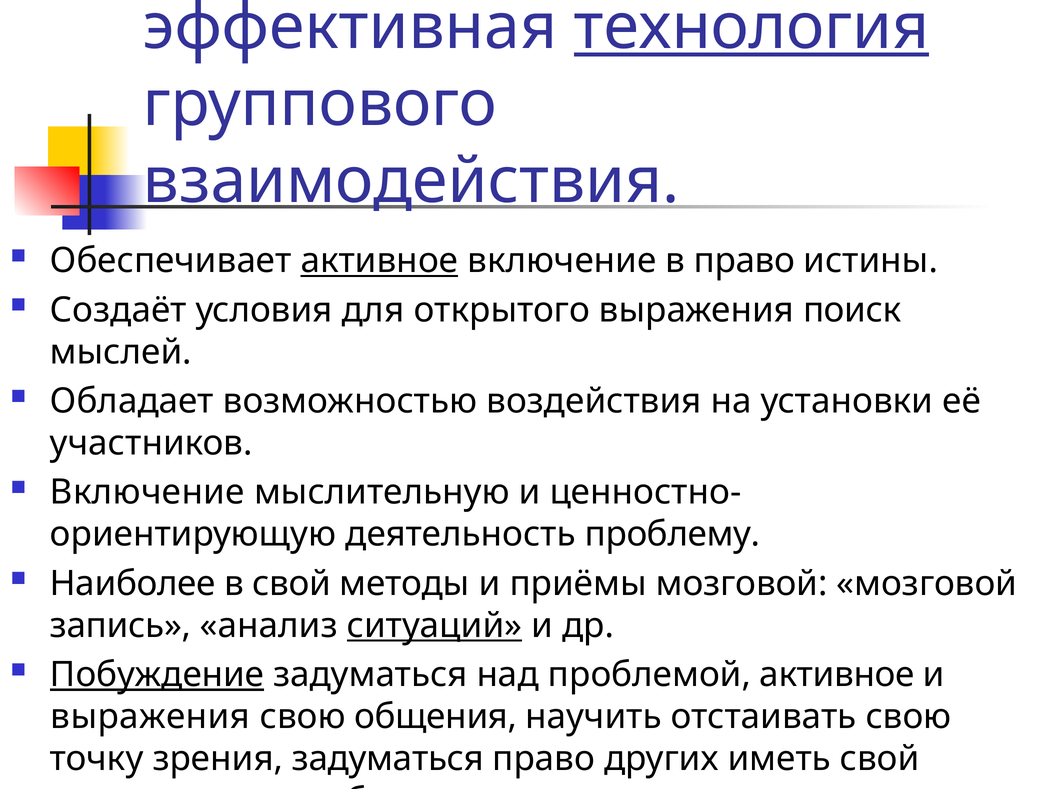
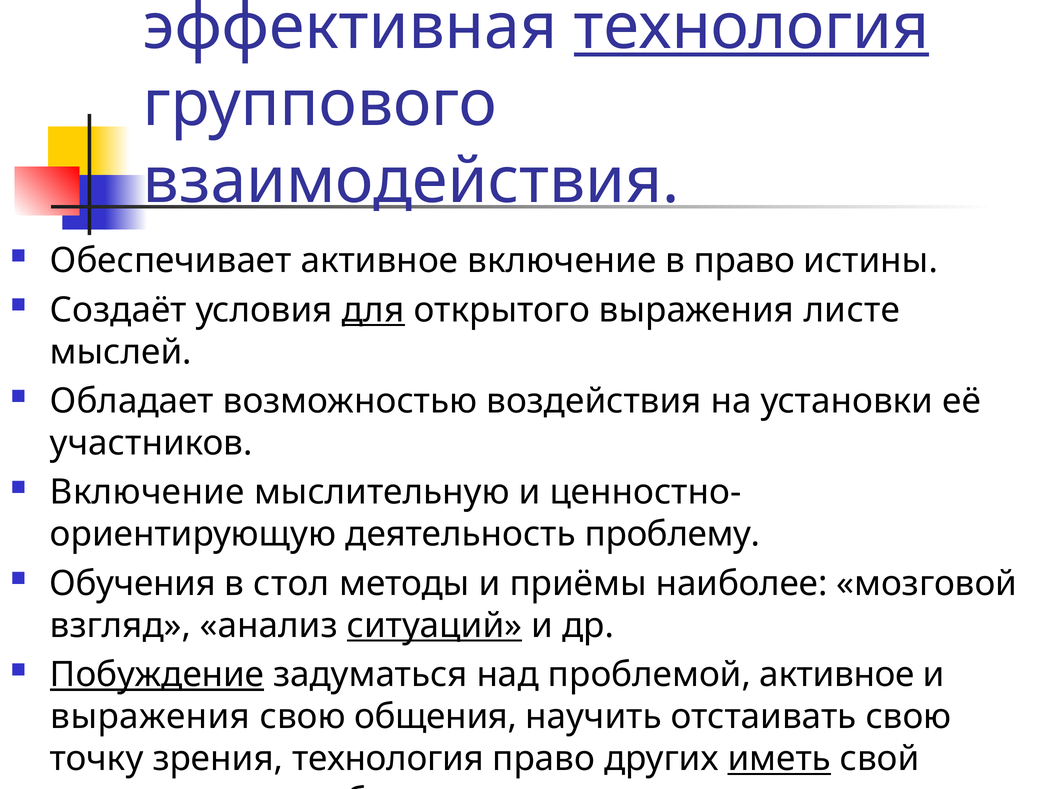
активное at (379, 261) underline: present -> none
для underline: none -> present
поиск: поиск -> листе
Наиболее at (133, 583): Наиболее -> Обучения
в свой: свой -> стол
приёмы мозговой: мозговой -> наиболее
запись at (121, 626): запись -> взгляд
зрения задуматься: задуматься -> технология
иметь underline: none -> present
